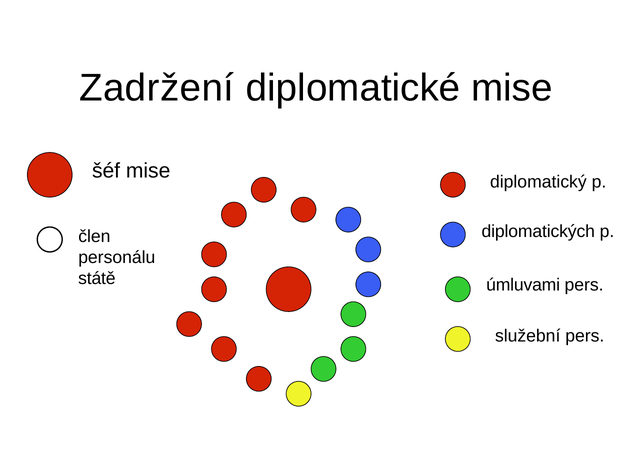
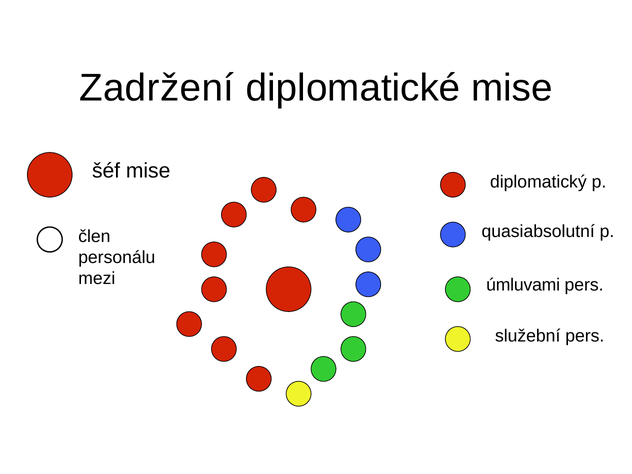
diplomatických: diplomatických -> quasiabsolutní
státě: státě -> mezi
